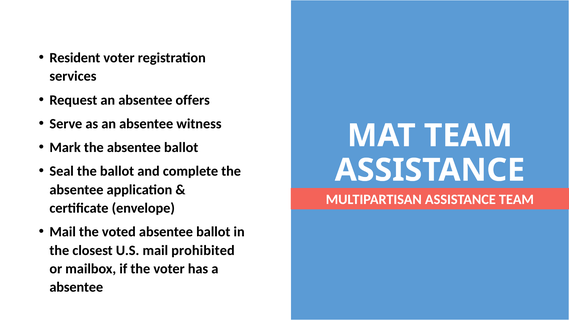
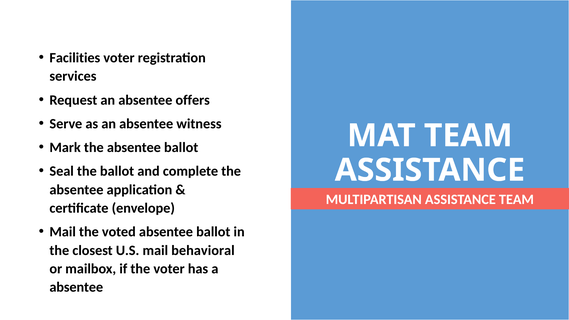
Resident: Resident -> Facilities
prohibited: prohibited -> behavioral
